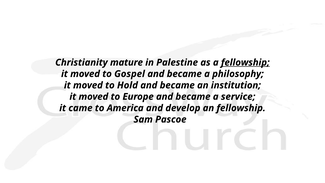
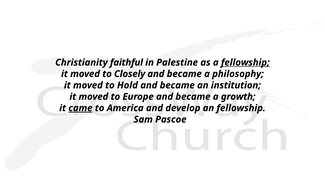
mature: mature -> faithful
Gospel: Gospel -> Closely
service: service -> growth
came underline: none -> present
